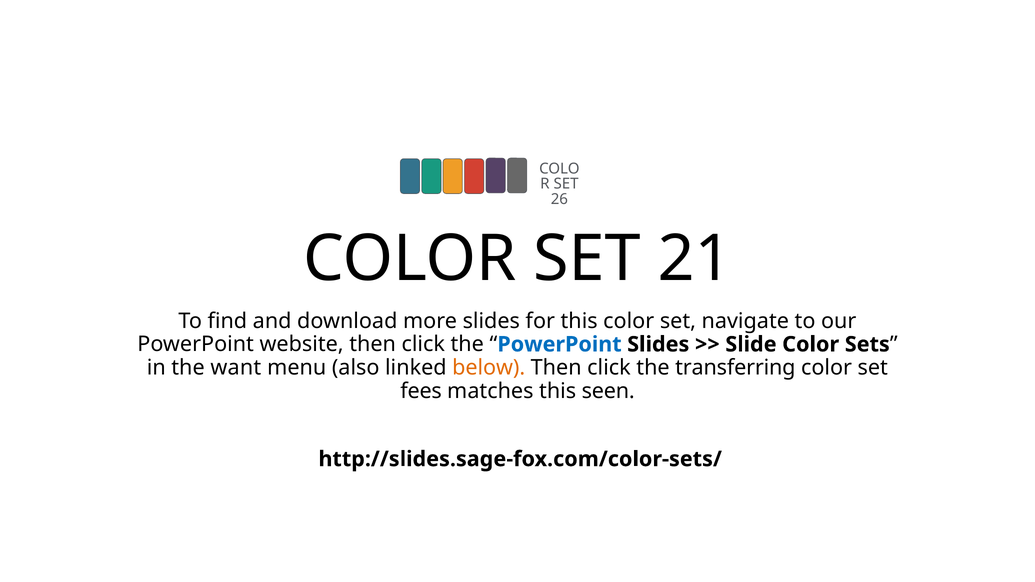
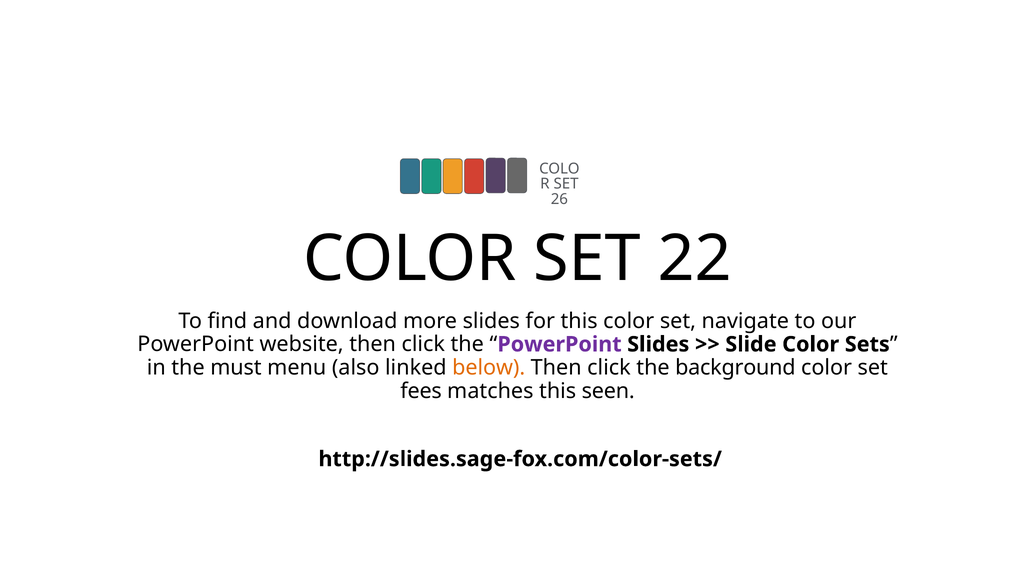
21: 21 -> 22
PowerPoint at (559, 344) colour: blue -> purple
want: want -> must
transferring: transferring -> background
